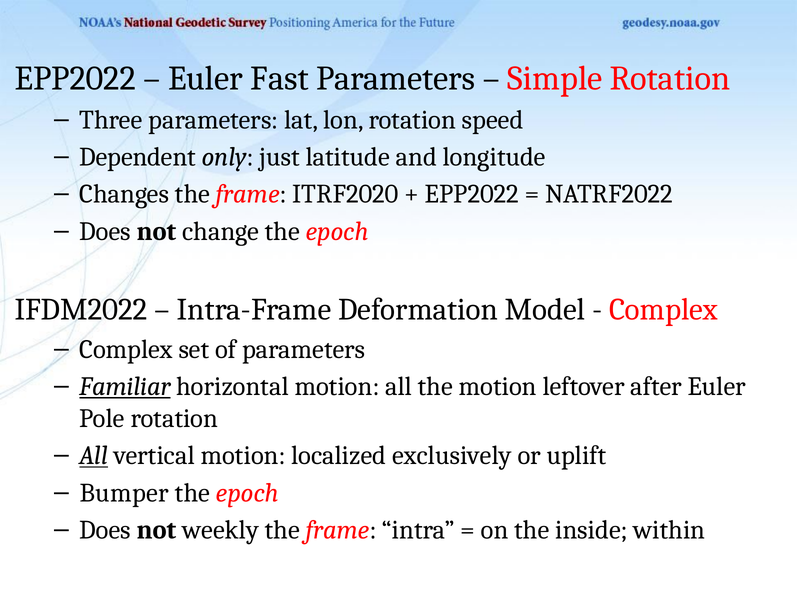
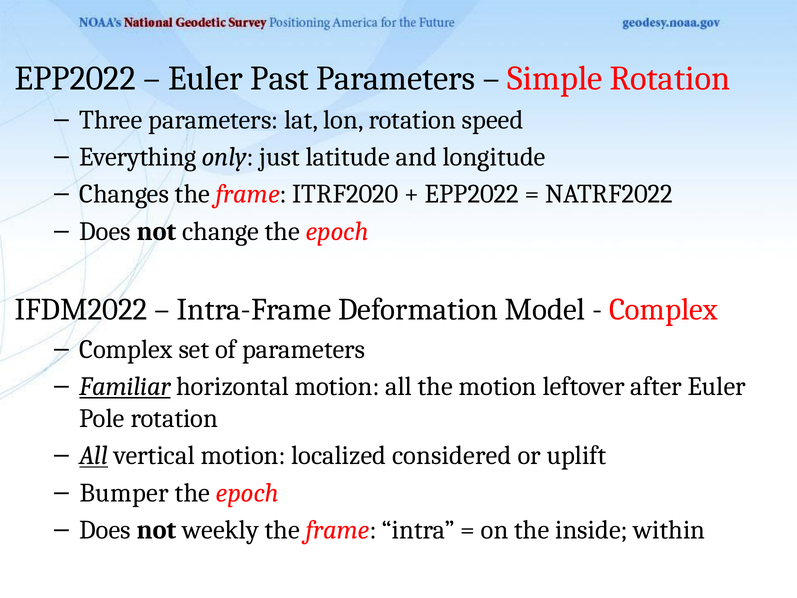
Fast: Fast -> Past
Dependent: Dependent -> Everything
exclusively: exclusively -> considered
